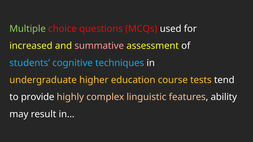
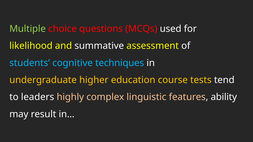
increased: increased -> likelihood
summative colour: pink -> white
provide: provide -> leaders
